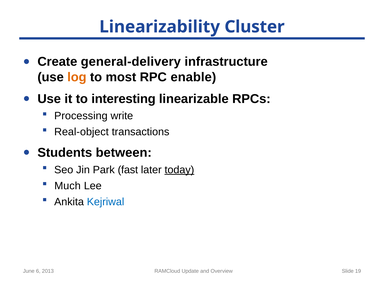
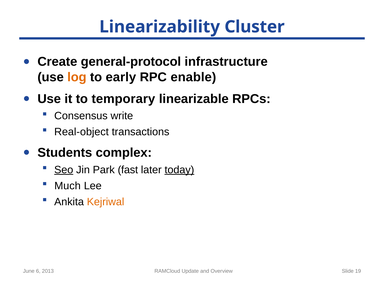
general-delivery: general-delivery -> general-protocol
most: most -> early
interesting: interesting -> temporary
Processing: Processing -> Consensus
between: between -> complex
Seo underline: none -> present
Kejriwal colour: blue -> orange
